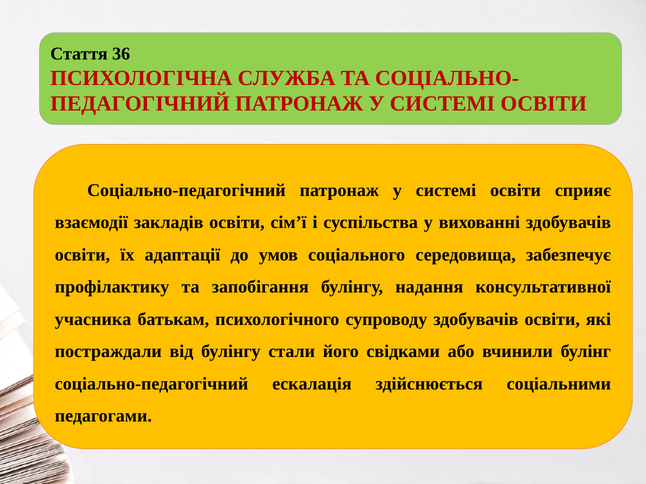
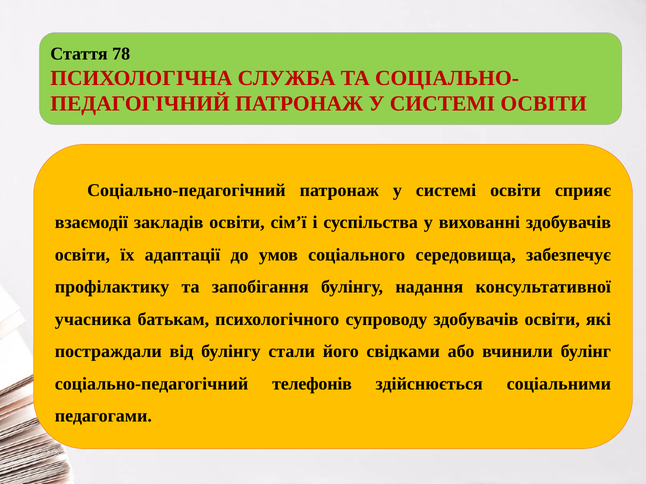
36: 36 -> 78
ескалація: ескалація -> телефонів
